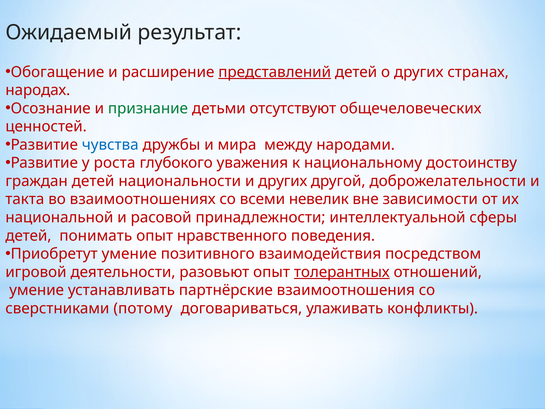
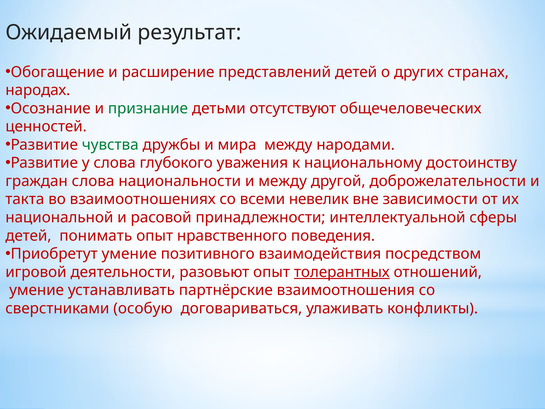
представлений underline: present -> none
чувства colour: blue -> green
у роста: роста -> слова
граждан детей: детей -> слова
и других: других -> между
потому: потому -> особую
